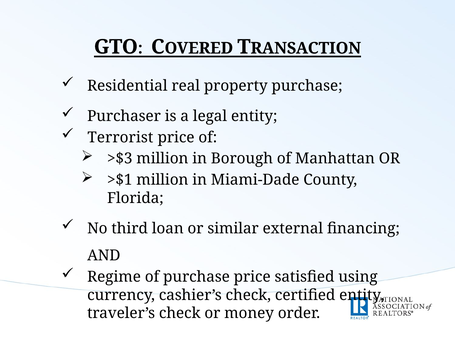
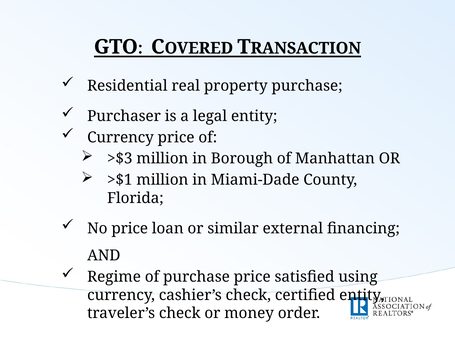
Terrorist at (120, 138): Terrorist -> Currency
No third: third -> price
